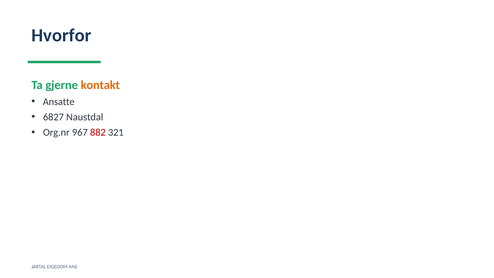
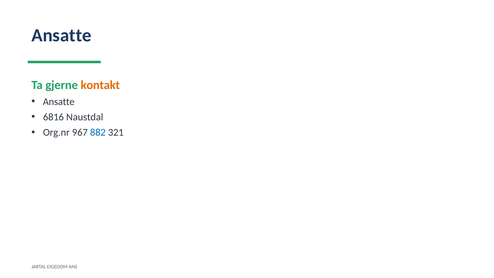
Hvorfor at (61, 35): Hvorfor -> Ansatte
6827: 6827 -> 6816
882 colour: red -> blue
